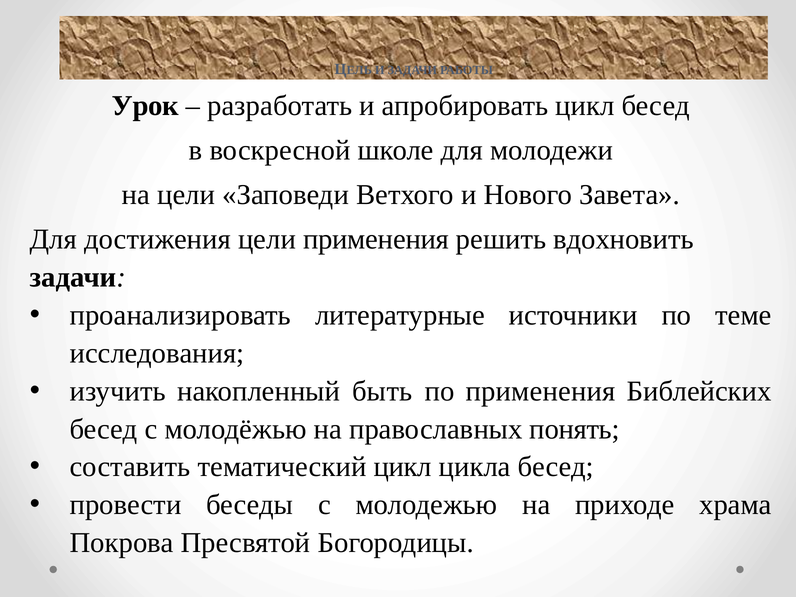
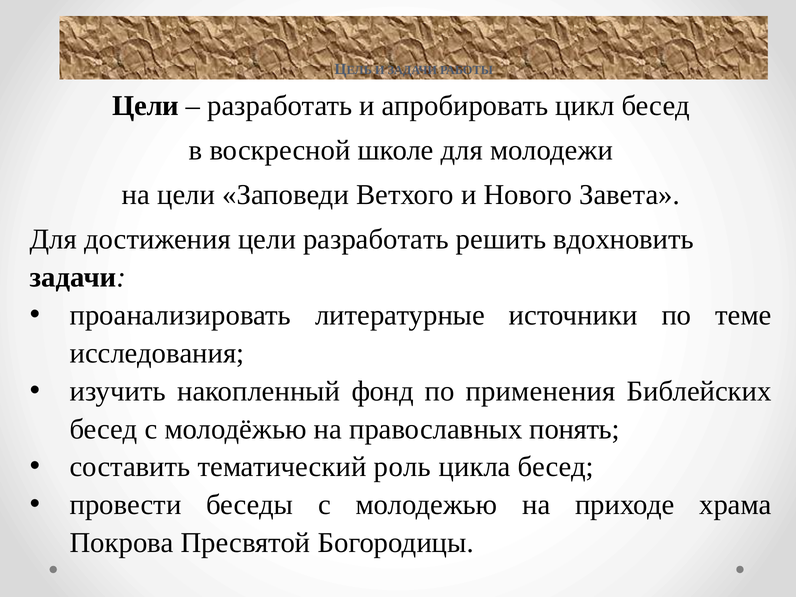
Урок at (145, 106): Урок -> Цели
цели применения: применения -> разработать
быть: быть -> фонд
тематический цикл: цикл -> роль
